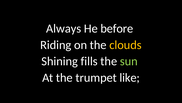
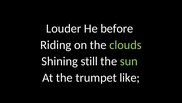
Always: Always -> Louder
clouds colour: yellow -> light green
fills: fills -> still
